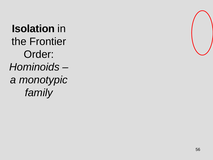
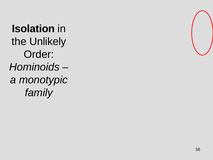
Frontier: Frontier -> Unlikely
